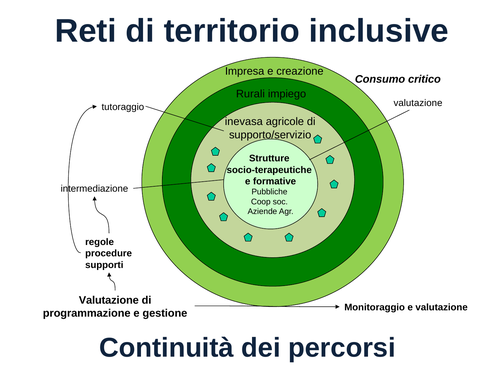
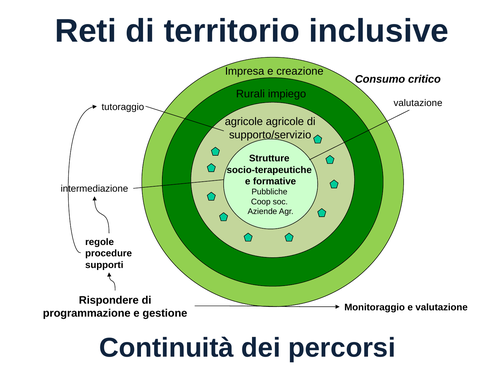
inevasa at (244, 122): inevasa -> agricole
Valutazione at (109, 300): Valutazione -> Rispondere
